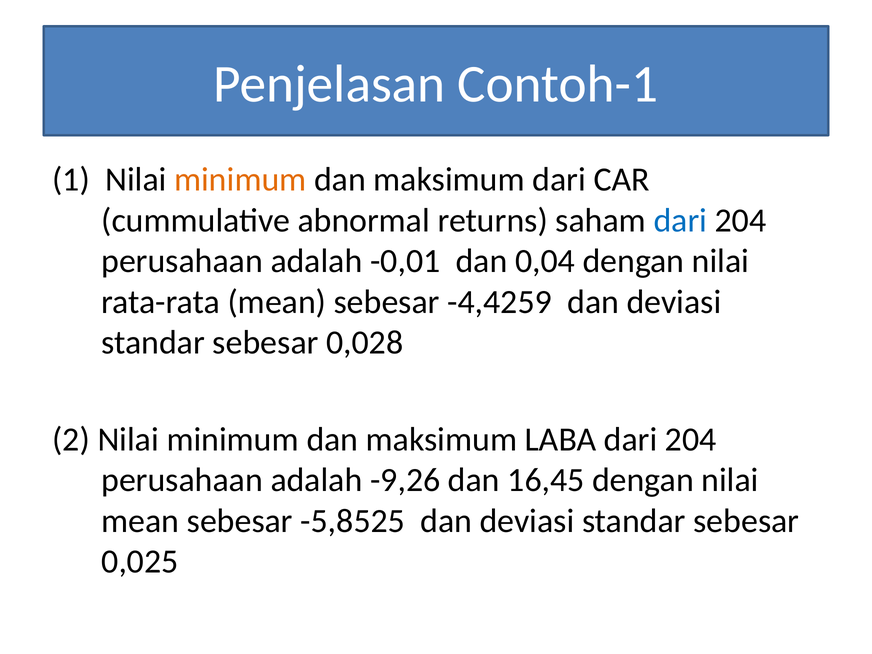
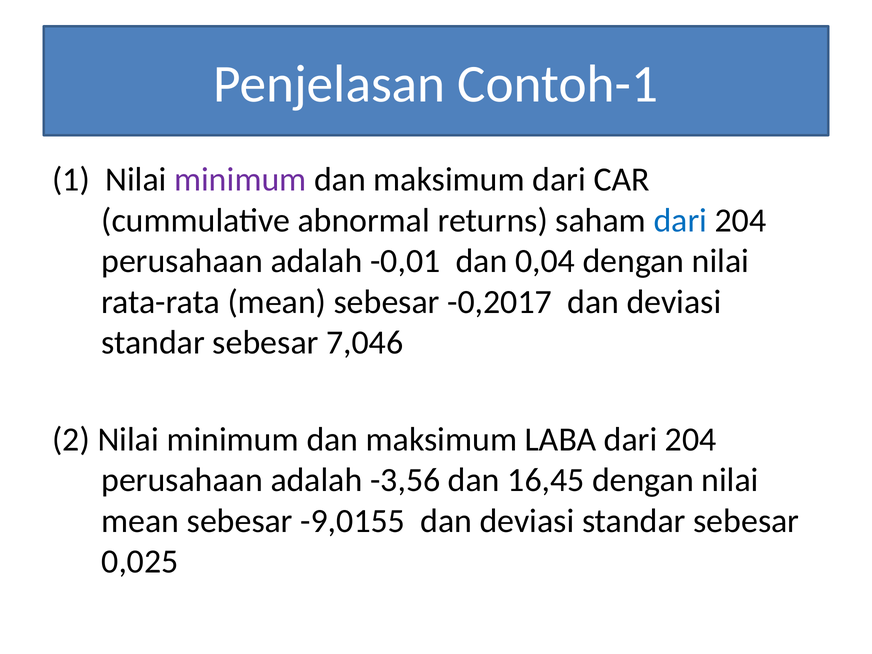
minimum at (240, 180) colour: orange -> purple
-4,4259: -4,4259 -> -0,2017
0,028: 0,028 -> 7,046
-9,26: -9,26 -> -3,56
-5,8525: -5,8525 -> -9,0155
